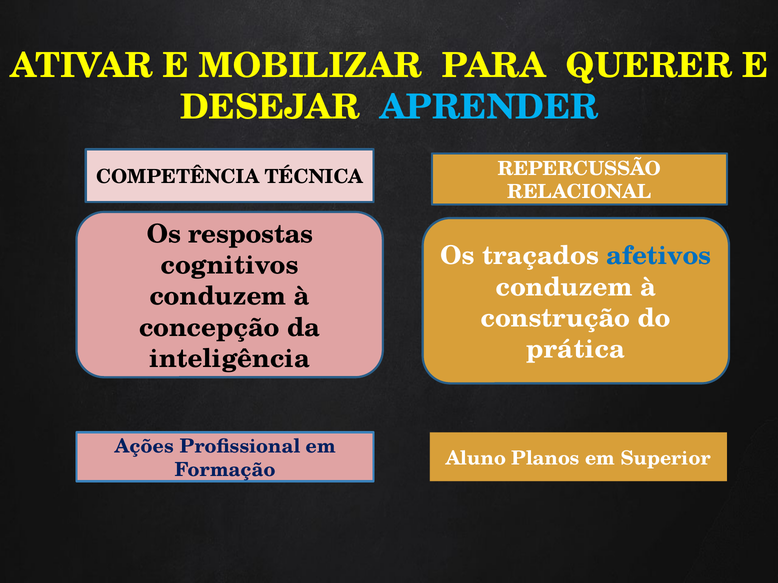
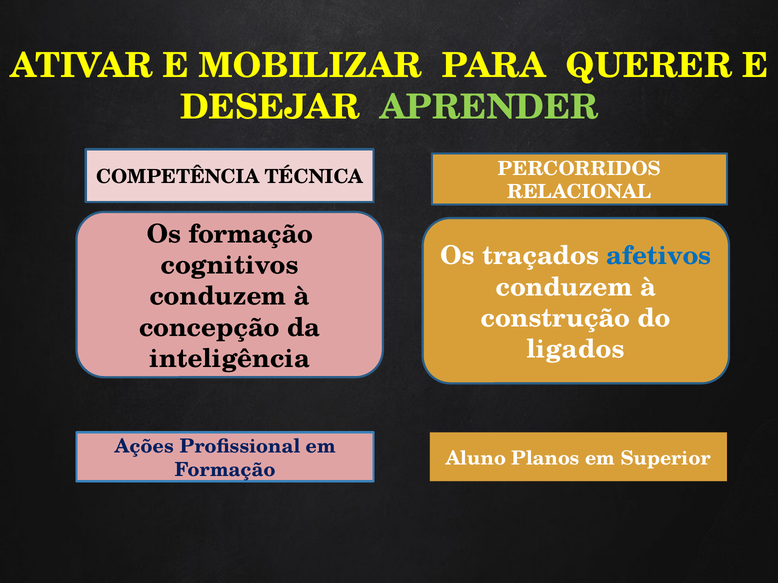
APRENDER colour: light blue -> light green
REPERCUSSÃO: REPERCUSSÃO -> PERCORRIDOS
Os respostas: respostas -> formação
prática: prática -> ligados
